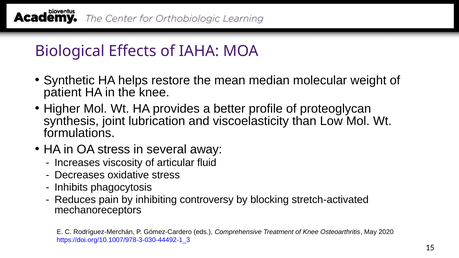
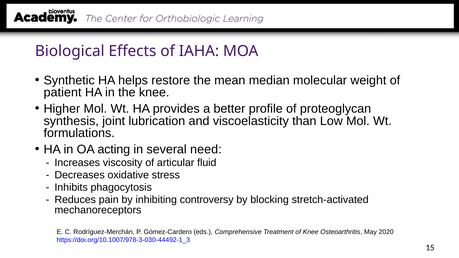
OA stress: stress -> acting
away: away -> need
